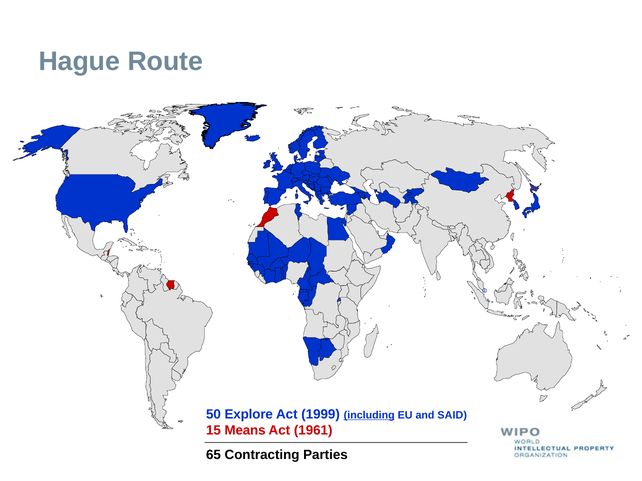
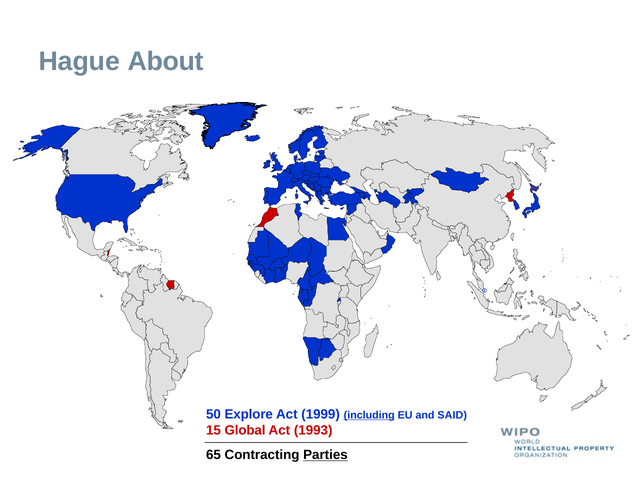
Route: Route -> About
Means: Means -> Global
1961: 1961 -> 1993
Parties underline: none -> present
